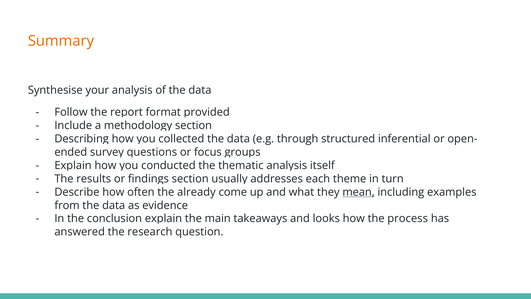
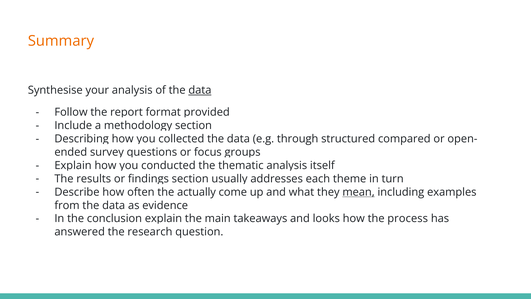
data at (200, 90) underline: none -> present
inferential: inferential -> compared
already: already -> actually
